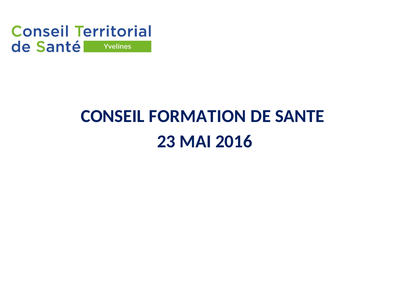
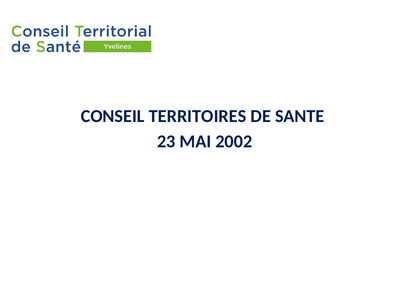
FORMATION: FORMATION -> TERRITOIRES
2016: 2016 -> 2002
